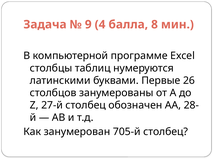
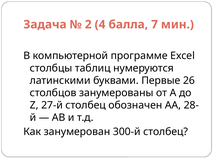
9: 9 -> 2
8: 8 -> 7
705-й: 705-й -> 300-й
